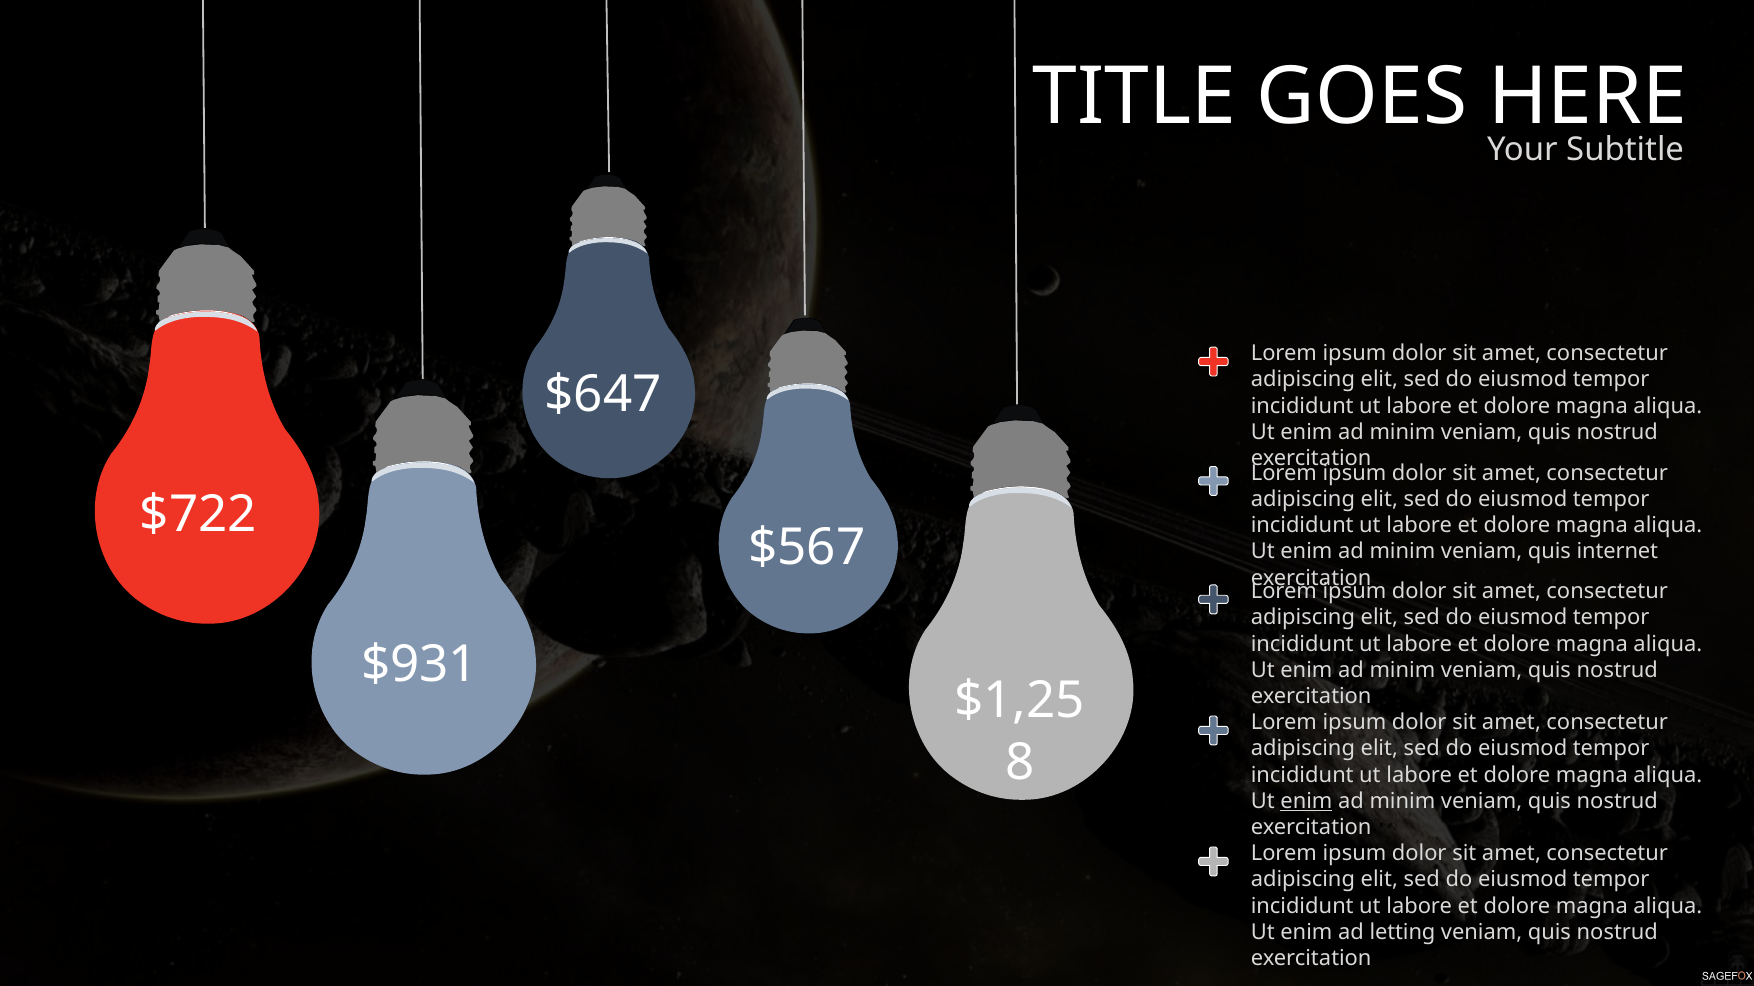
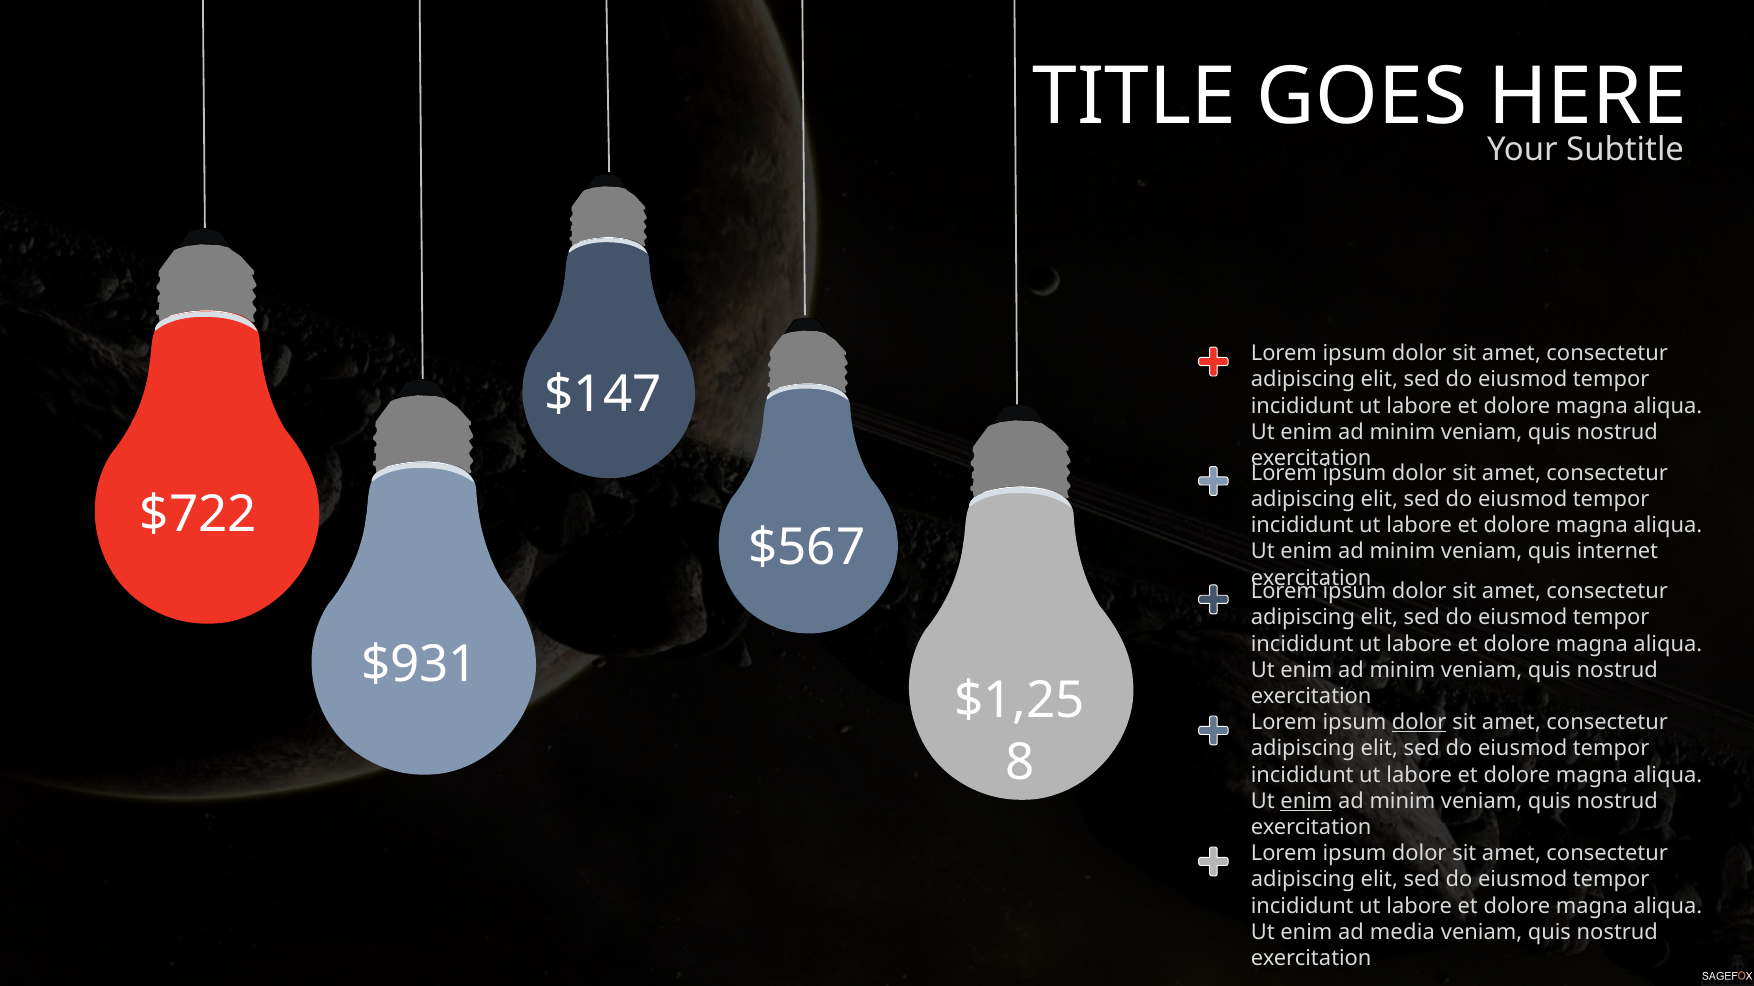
$647: $647 -> $147
dolor at (1419, 723) underline: none -> present
letting: letting -> media
